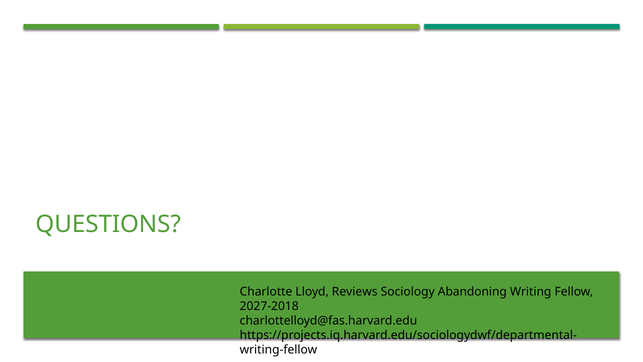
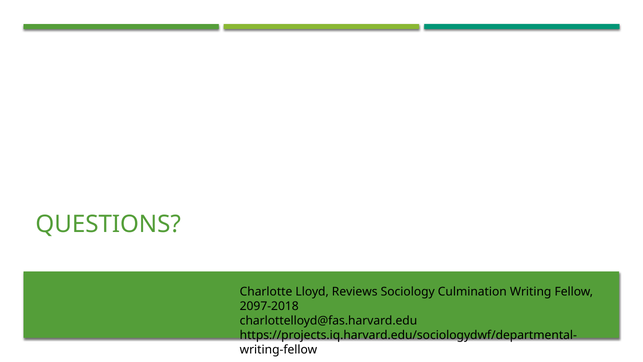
Abandoning: Abandoning -> Culmination
2027-2018: 2027-2018 -> 2097-2018
